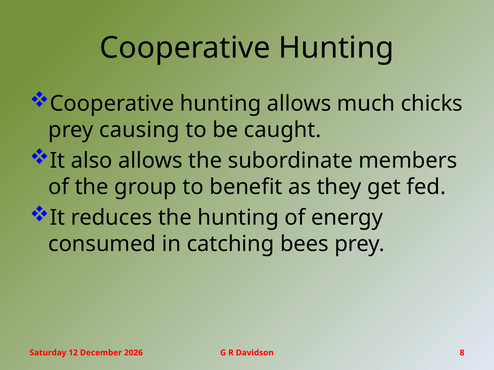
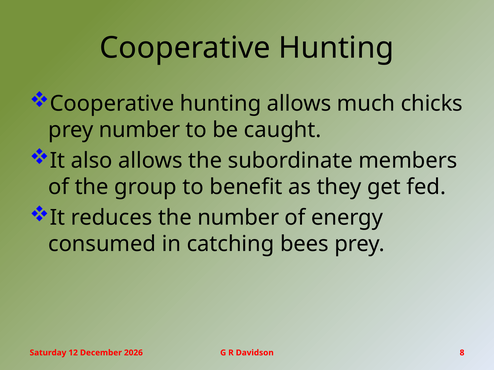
prey causing: causing -> number
the hunting: hunting -> number
